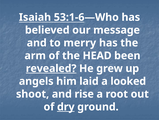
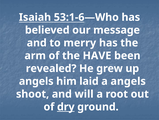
HEAD: HEAD -> HAVE
revealed underline: present -> none
a looked: looked -> angels
rise: rise -> will
